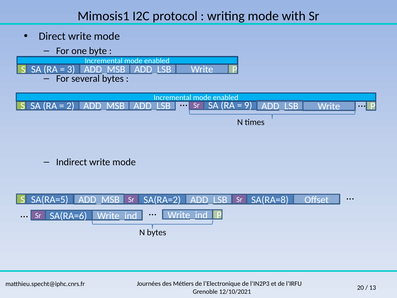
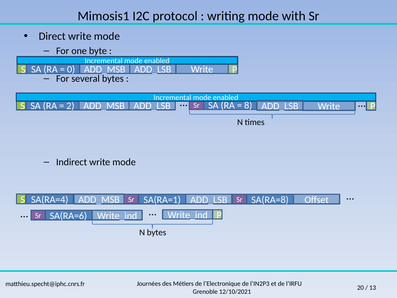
3: 3 -> 0
9: 9 -> 8
SA(RA=5: SA(RA=5 -> SA(RA=4
SA(RA=2: SA(RA=2 -> SA(RA=1
